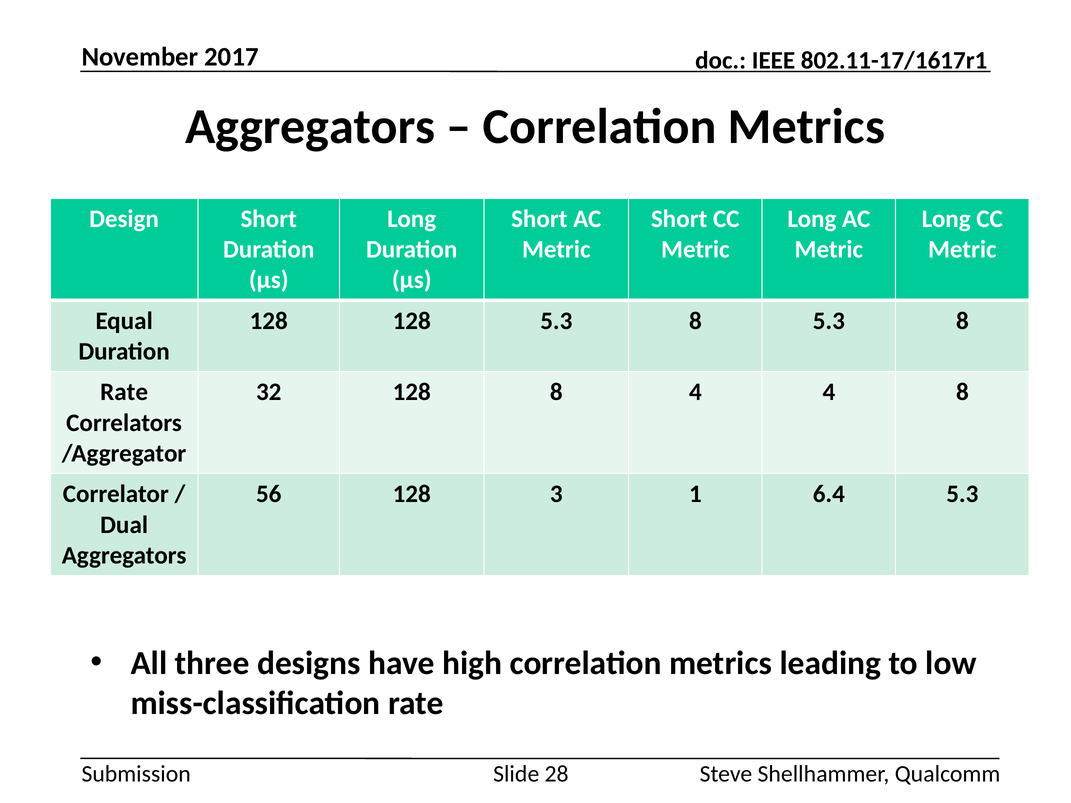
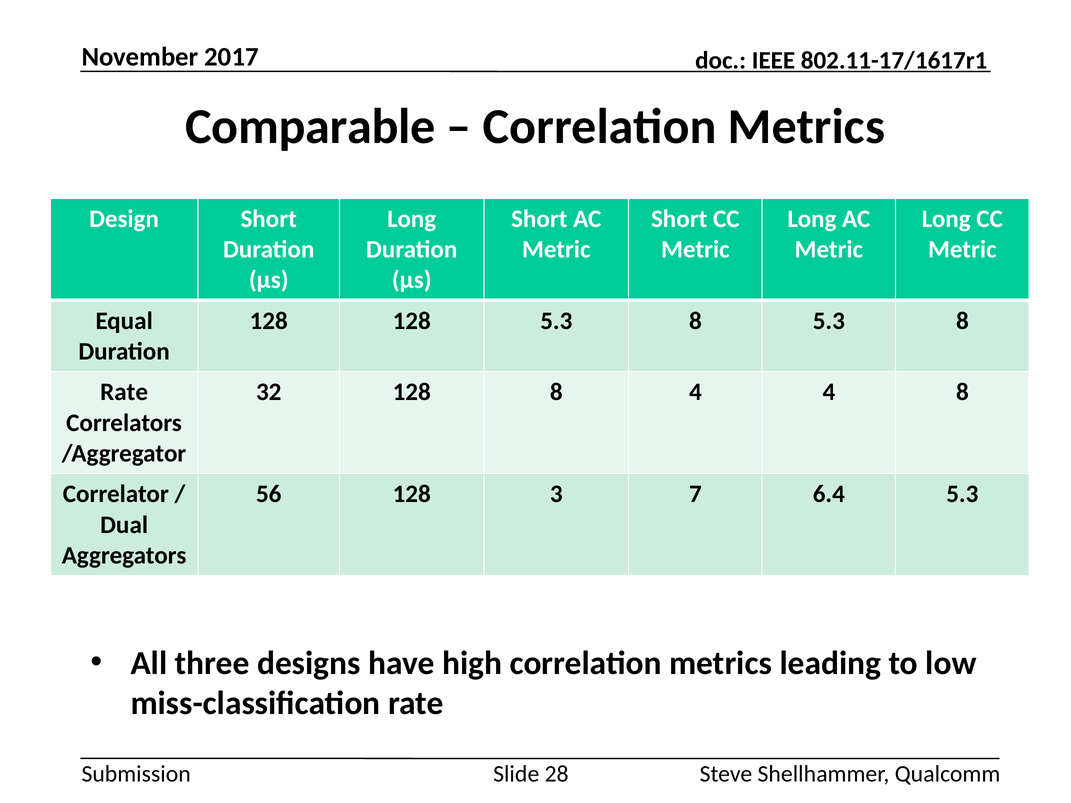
Aggregators at (310, 127): Aggregators -> Comparable
1: 1 -> 7
